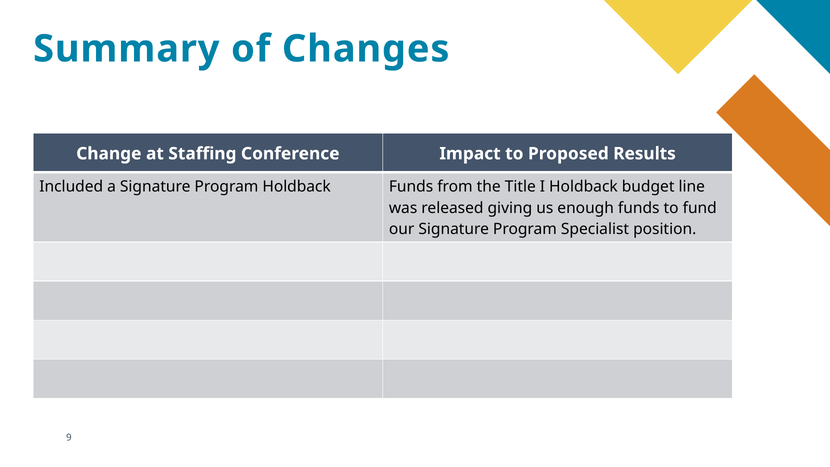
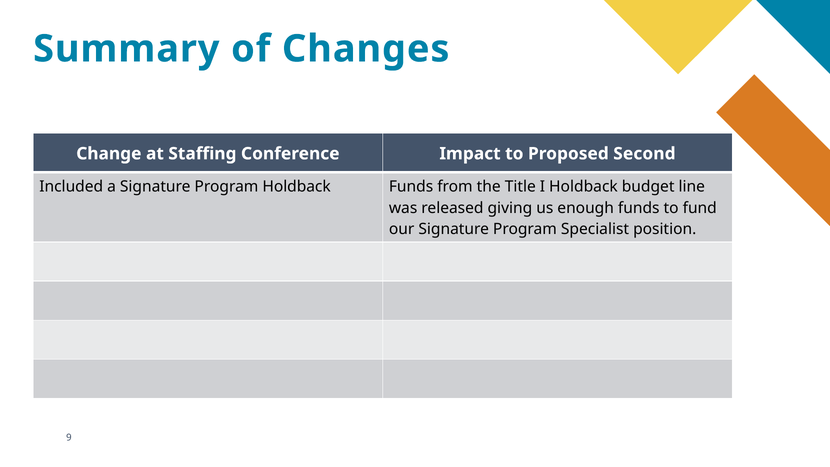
Results: Results -> Second
